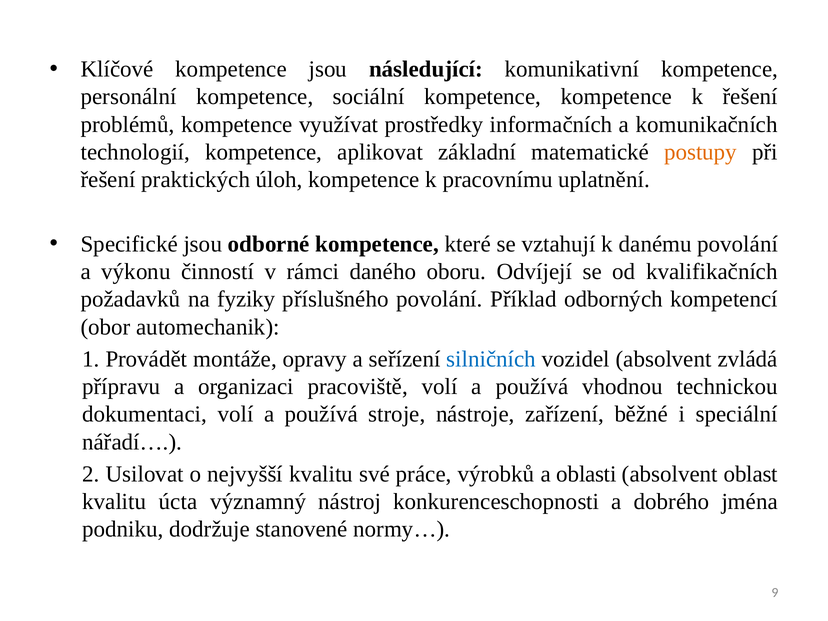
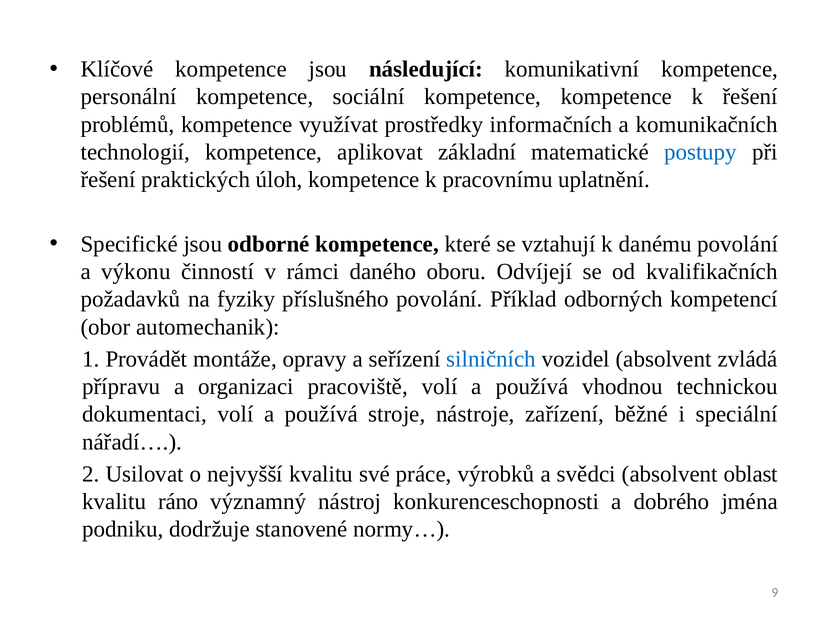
postupy colour: orange -> blue
oblasti: oblasti -> svědci
úcta: úcta -> ráno
